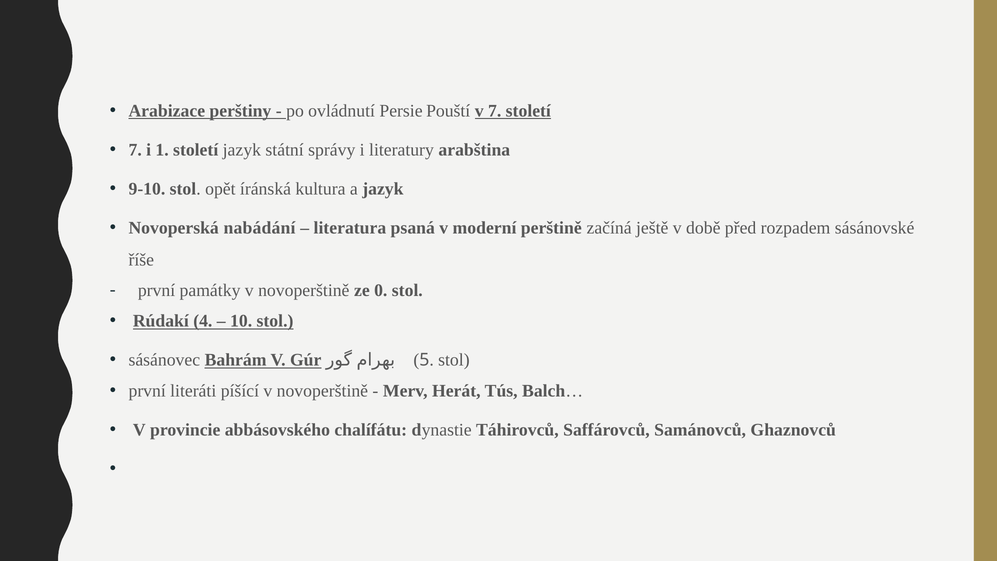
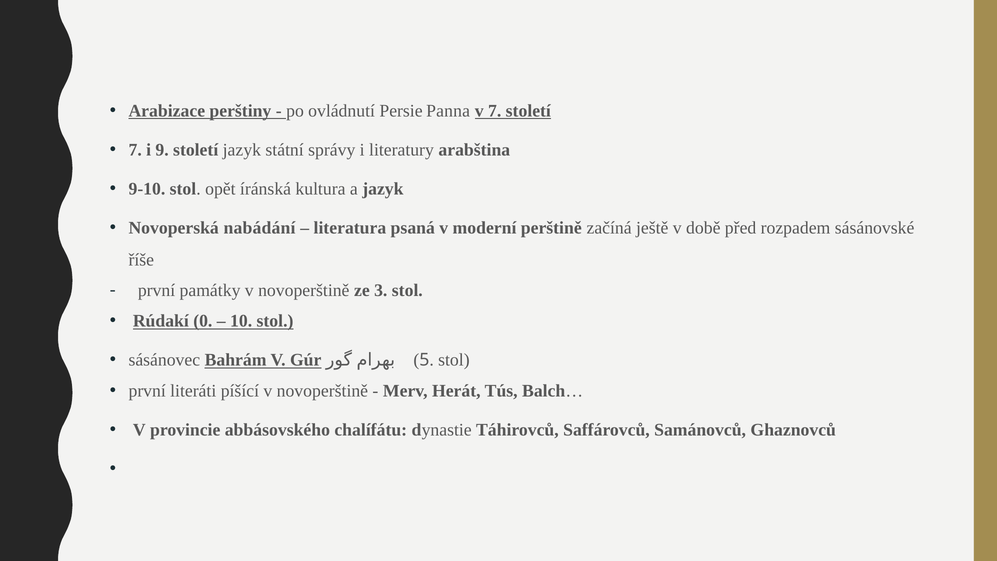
Pouští: Pouští -> Panna
1: 1 -> 9
0: 0 -> 3
4: 4 -> 0
